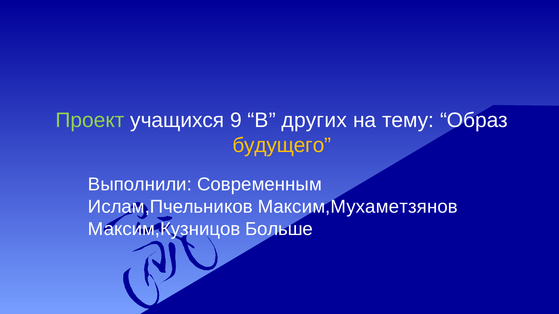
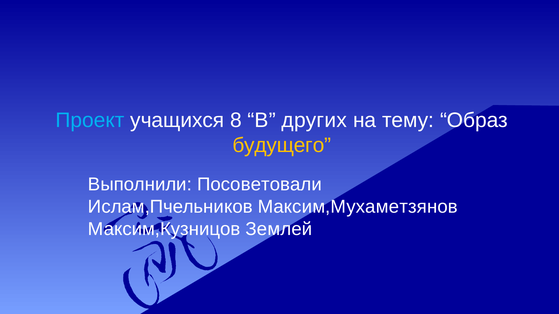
Проект colour: light green -> light blue
9: 9 -> 8
Современным: Современным -> Посоветовали
Больше: Больше -> Землей
